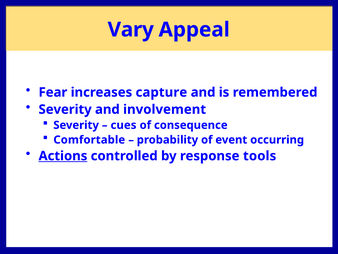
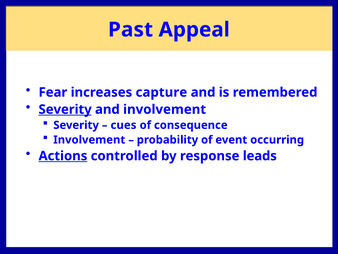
Vary: Vary -> Past
Severity at (65, 109) underline: none -> present
Comfortable at (89, 140): Comfortable -> Involvement
tools: tools -> leads
